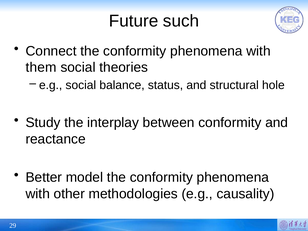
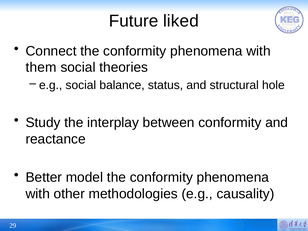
such: such -> liked
